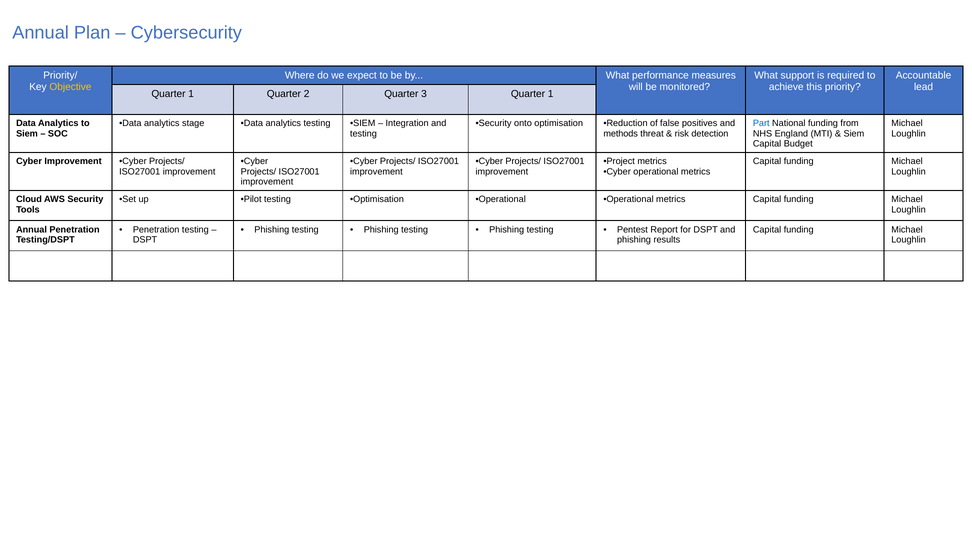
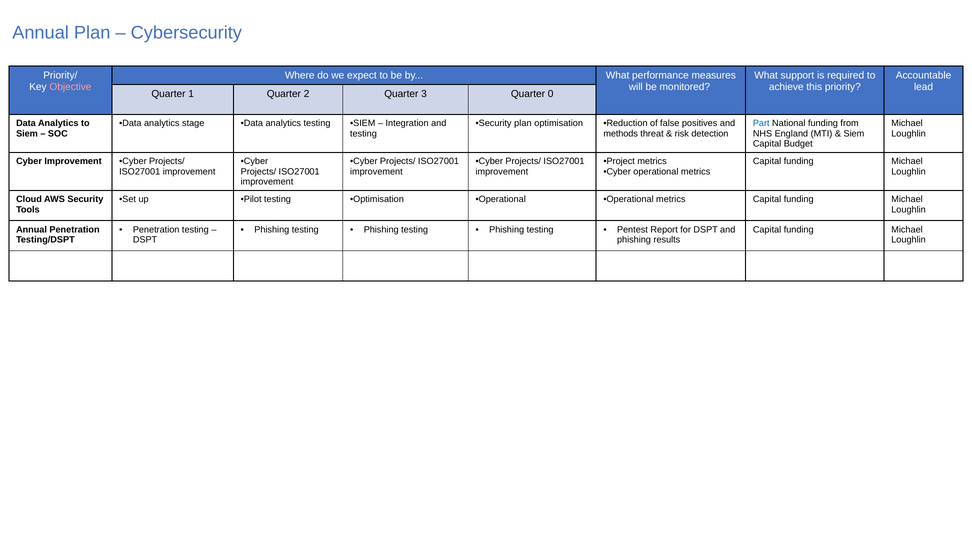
Objective colour: yellow -> pink
3 Quarter 1: 1 -> 0
Security onto: onto -> plan
